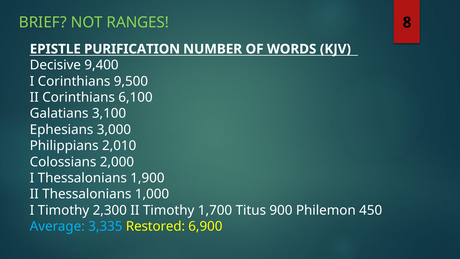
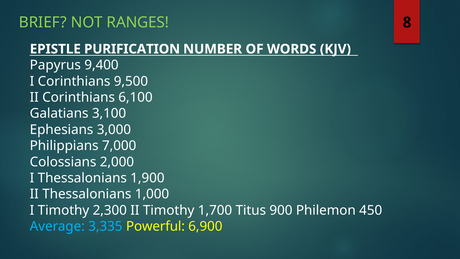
Decisive: Decisive -> Papyrus
2,010: 2,010 -> 7,000
Restored: Restored -> Powerful
